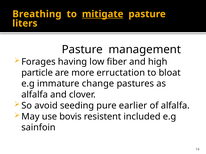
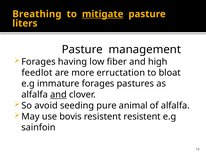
particle: particle -> feedlot
immature change: change -> forages
and at (58, 95) underline: none -> present
earlier: earlier -> animal
resistent included: included -> resistent
